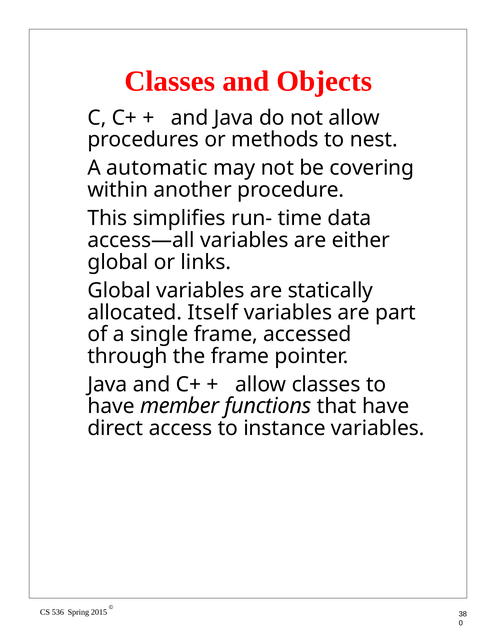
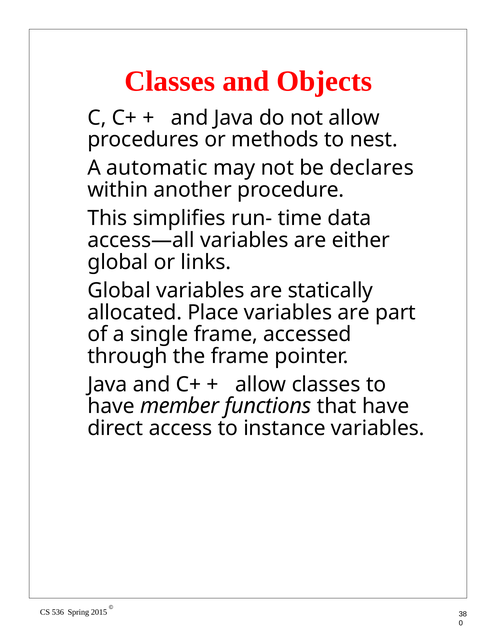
covering: covering -> declares
Itself: Itself -> Place
